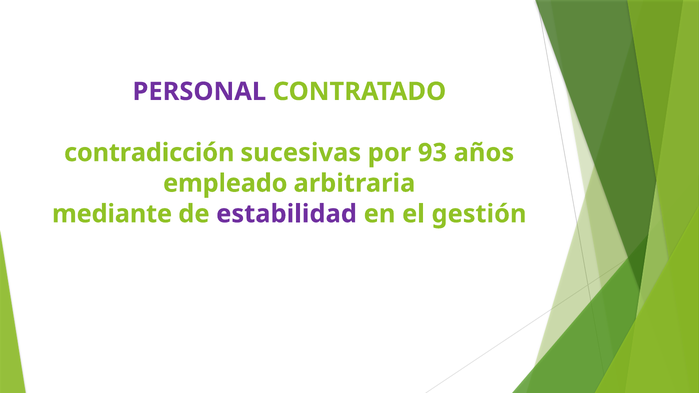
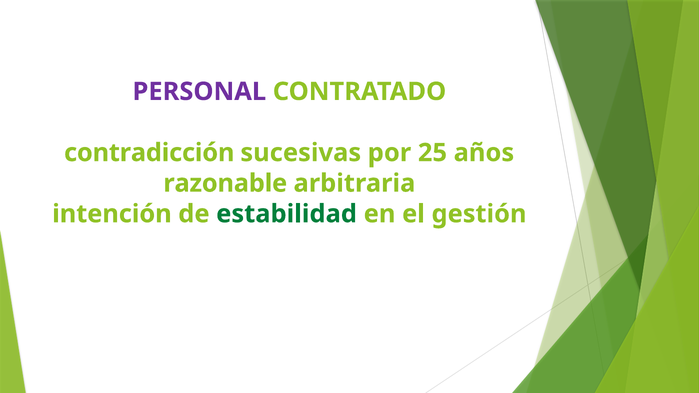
93: 93 -> 25
empleado: empleado -> razonable
mediante: mediante -> intención
estabilidad colour: purple -> green
